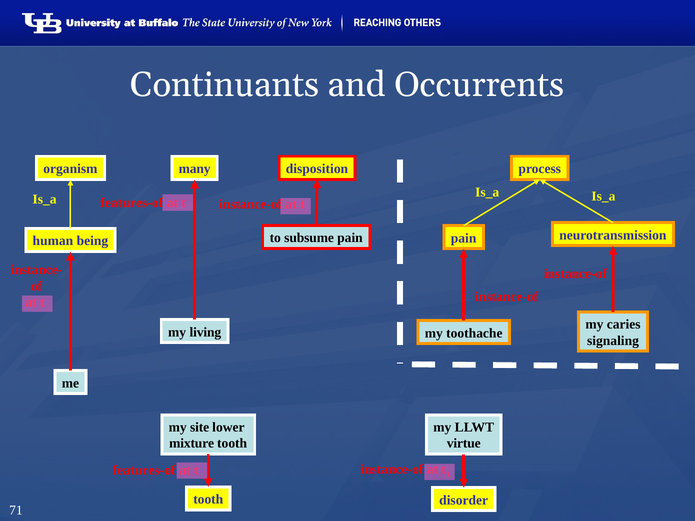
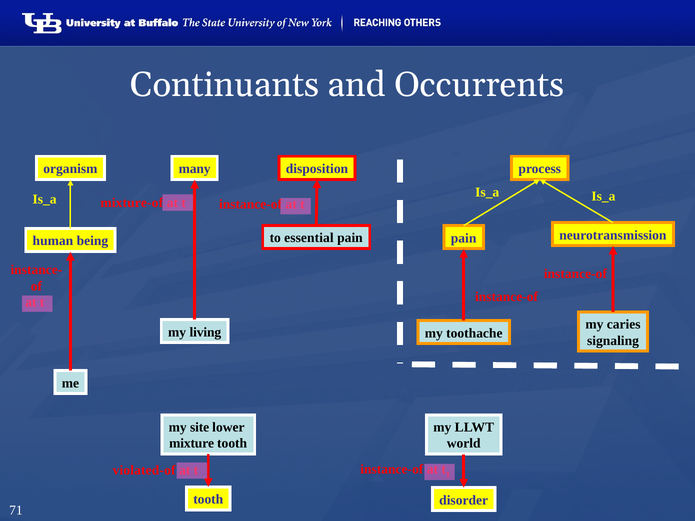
features-of at (132, 203): features-of -> mixture-of
subsume: subsume -> essential
virtue: virtue -> world
features-of at (144, 470): features-of -> violated-of
